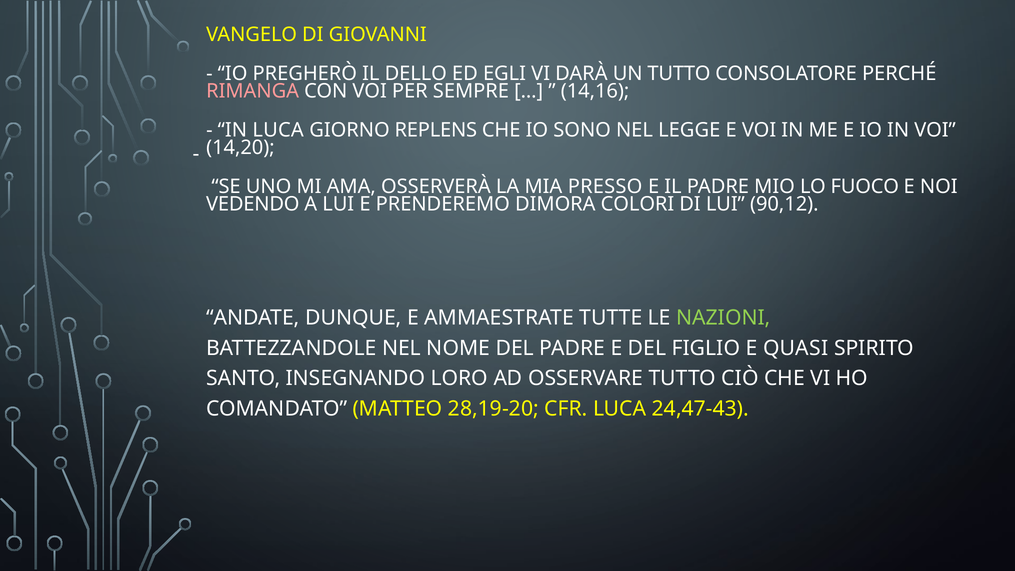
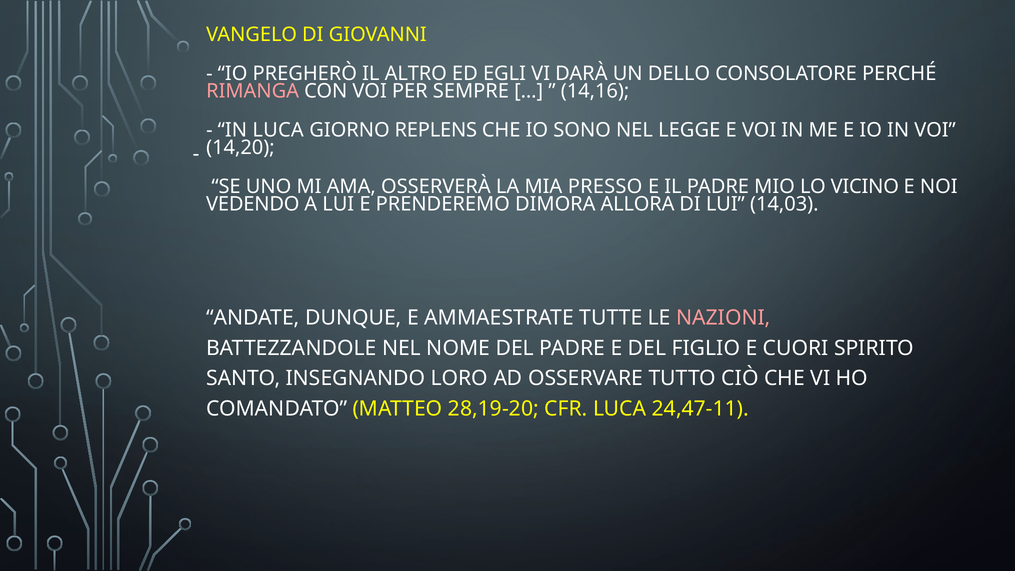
DELLO: DELLO -> ALTRO
UN TUTTO: TUTTO -> DELLO
FUOCO: FUOCO -> VICINO
COLORI: COLORI -> ALLORA
90,12: 90,12 -> 14,03
NAZIONI colour: light green -> pink
QUASI: QUASI -> CUORI
24,47-43: 24,47-43 -> 24,47-11
